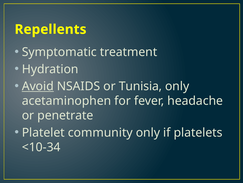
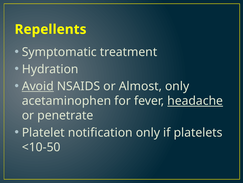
Tunisia: Tunisia -> Almost
headache underline: none -> present
community: community -> notification
<10-34: <10-34 -> <10-50
